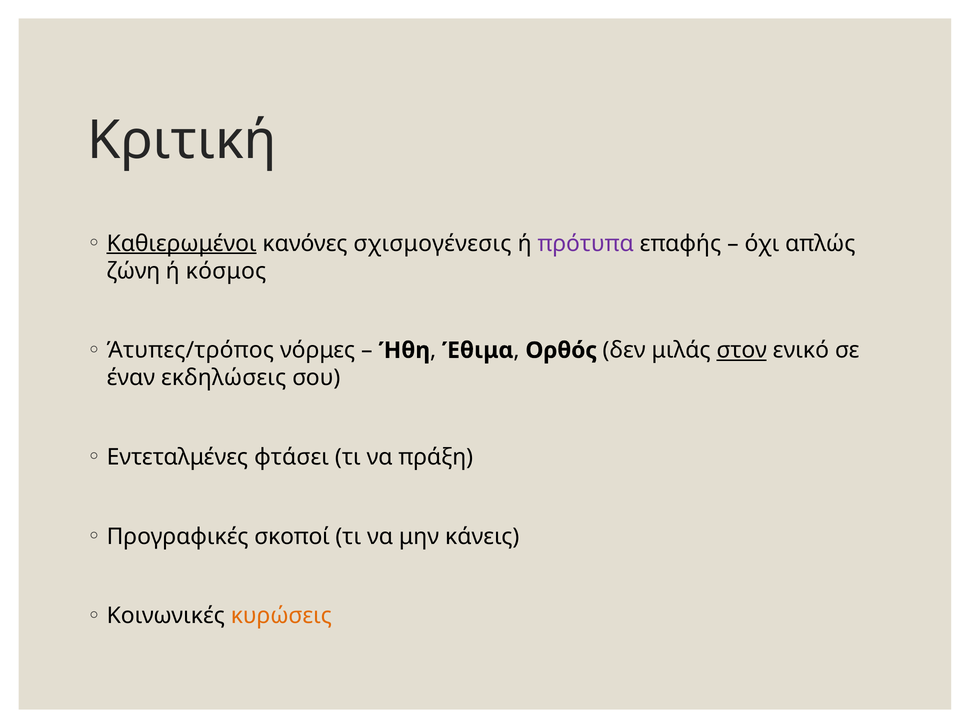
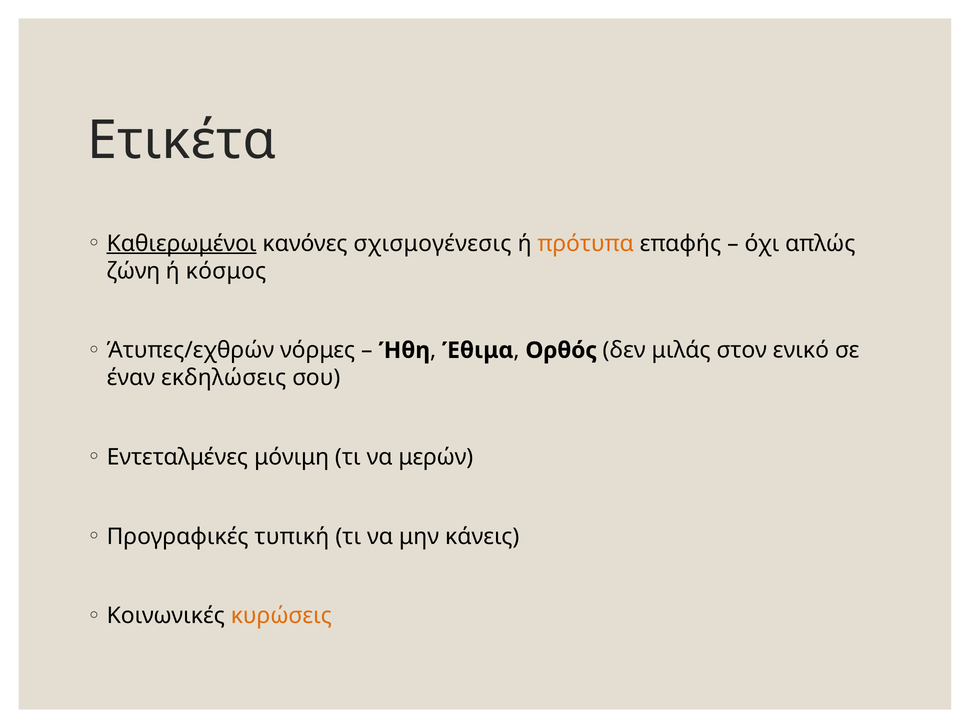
Κριτική: Κριτική -> Ετικέτα
πρότυπα colour: purple -> orange
Άτυπες/τρόπος: Άτυπες/τρόπος -> Άτυπες/εχθρών
στον underline: present -> none
φτάσει: φτάσει -> μόνιμη
πράξη: πράξη -> μερών
σκοποί: σκοποί -> τυπική
